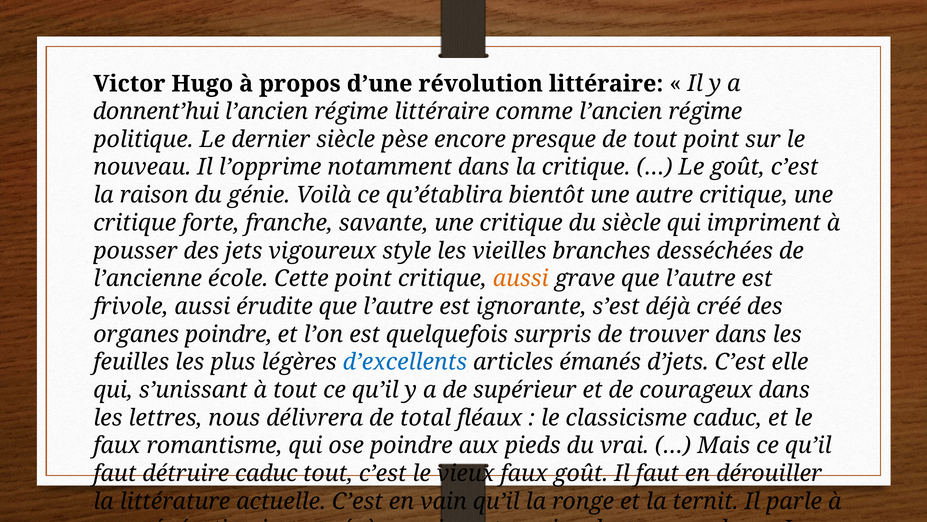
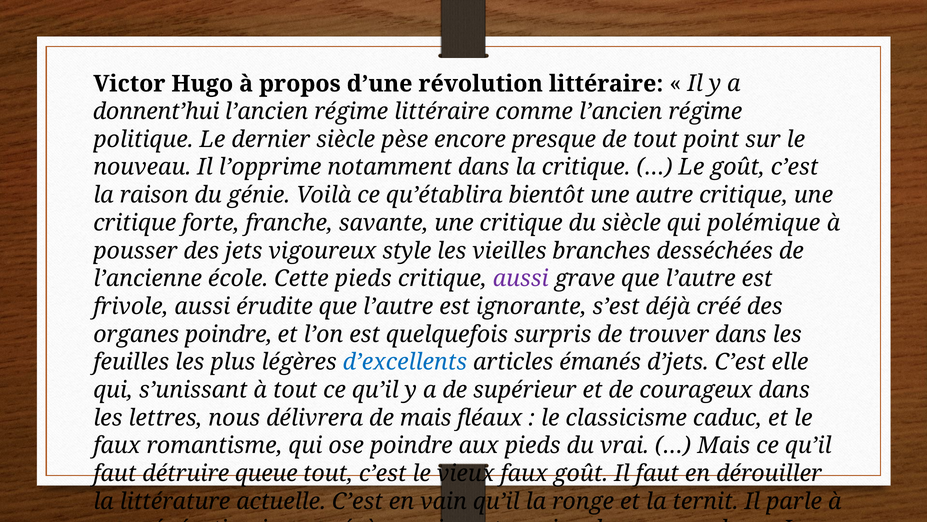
impriment: impriment -> polémique
Cette point: point -> pieds
aussi at (521, 278) colour: orange -> purple
de total: total -> mais
détruire caduc: caduc -> queue
